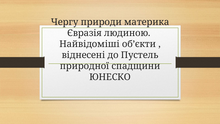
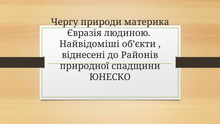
Пустель: Пустель -> Районів
